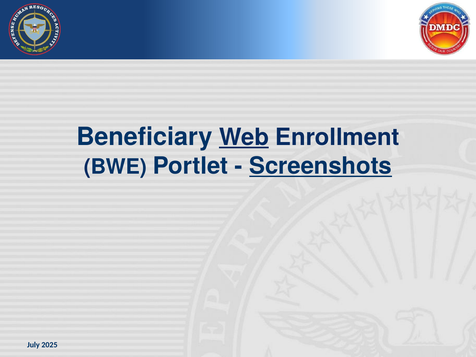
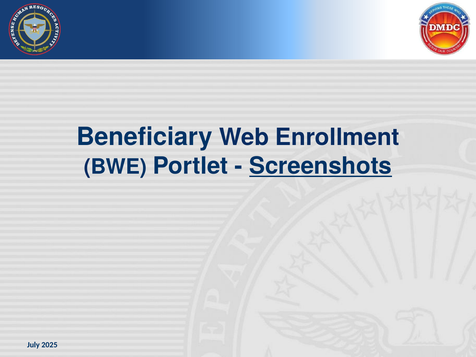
Web underline: present -> none
